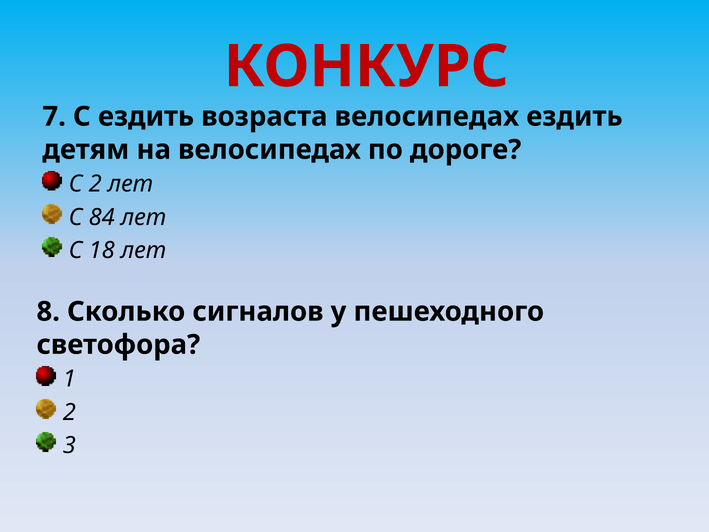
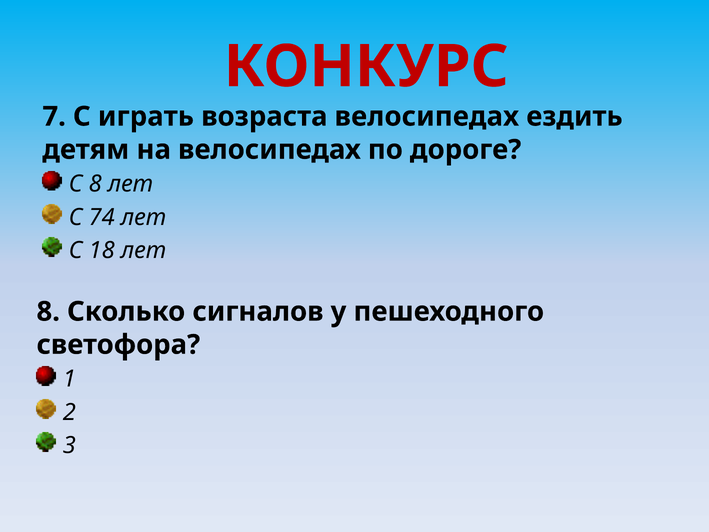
С ездить: ездить -> играть
С 2: 2 -> 8
84: 84 -> 74
